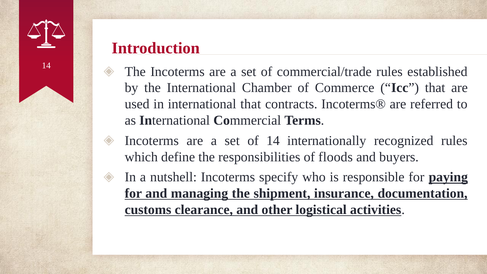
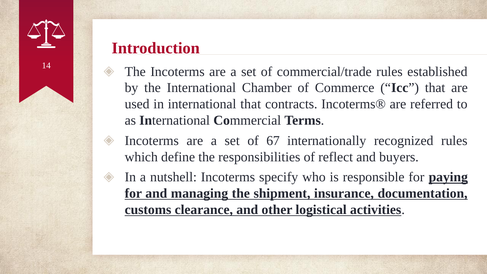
of 14: 14 -> 67
floods: floods -> reflect
